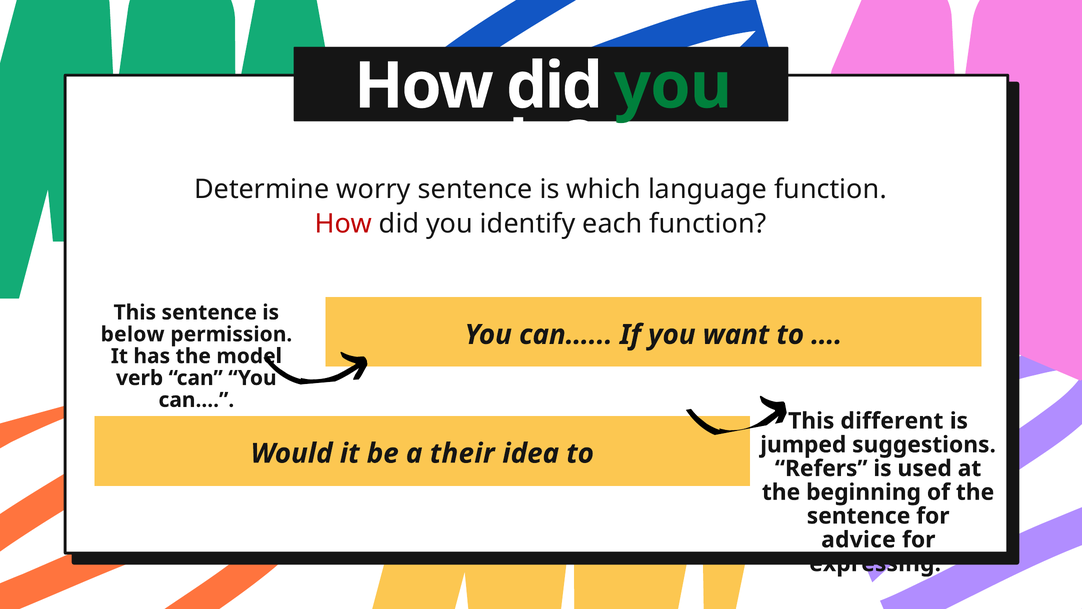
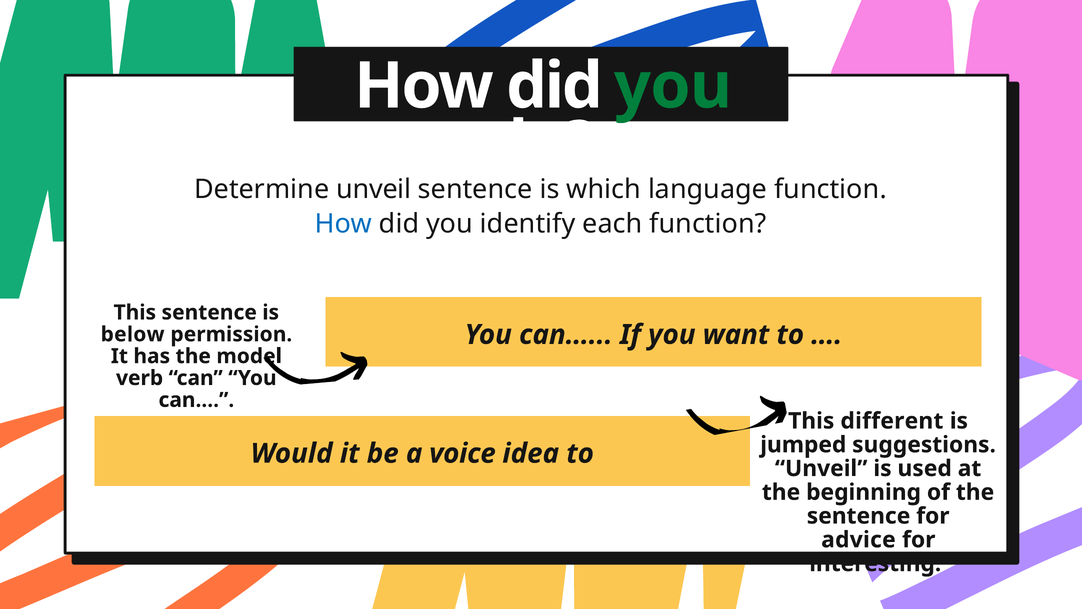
Determine worry: worry -> unveil
How at (343, 224) colour: red -> blue
their: their -> voice
Refers at (821, 468): Refers -> Unveil
expressing: expressing -> interesting
